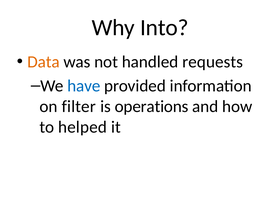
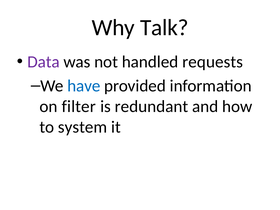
Into: Into -> Talk
Data colour: orange -> purple
operations: operations -> redundant
helped: helped -> system
